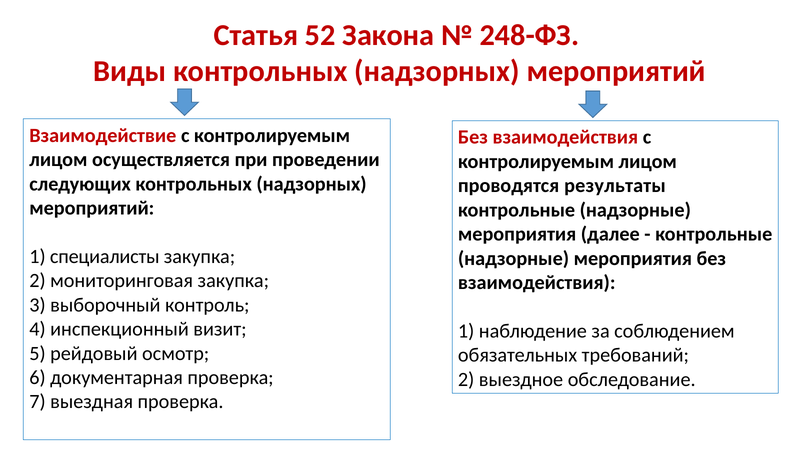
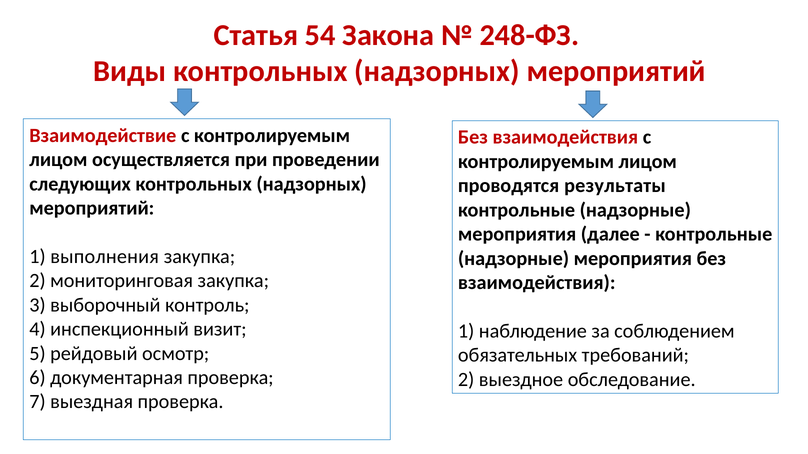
52: 52 -> 54
специалисты: специалисты -> выполнения
